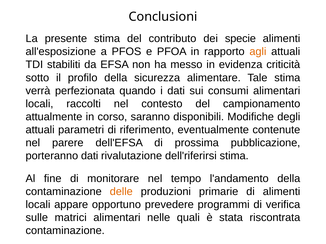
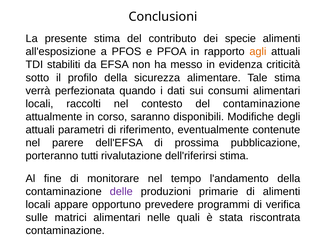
del campionamento: campionamento -> contaminazione
porteranno dati: dati -> tutti
delle colour: orange -> purple
